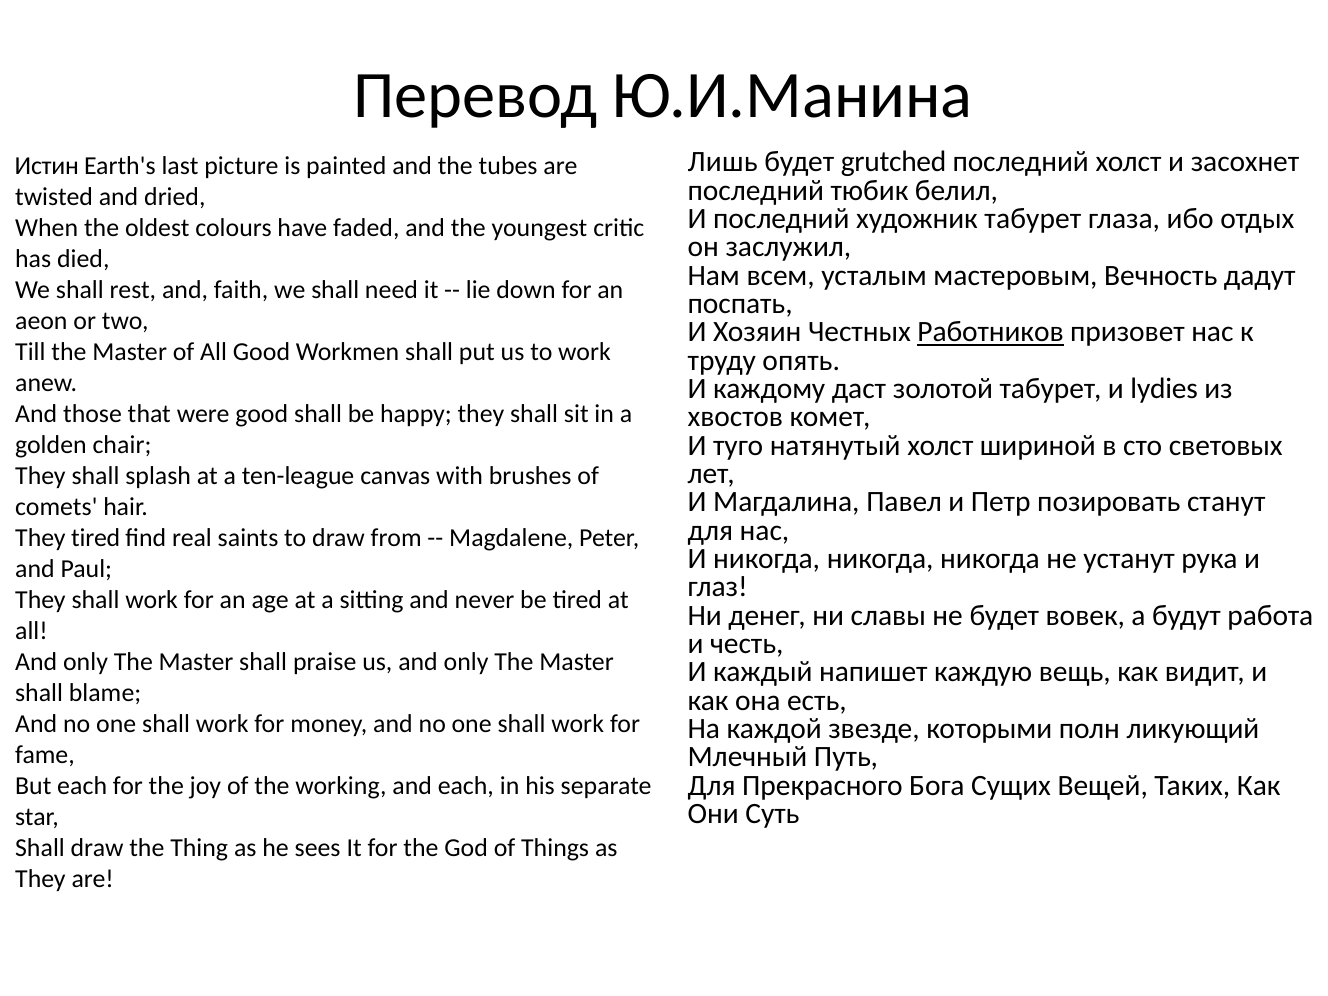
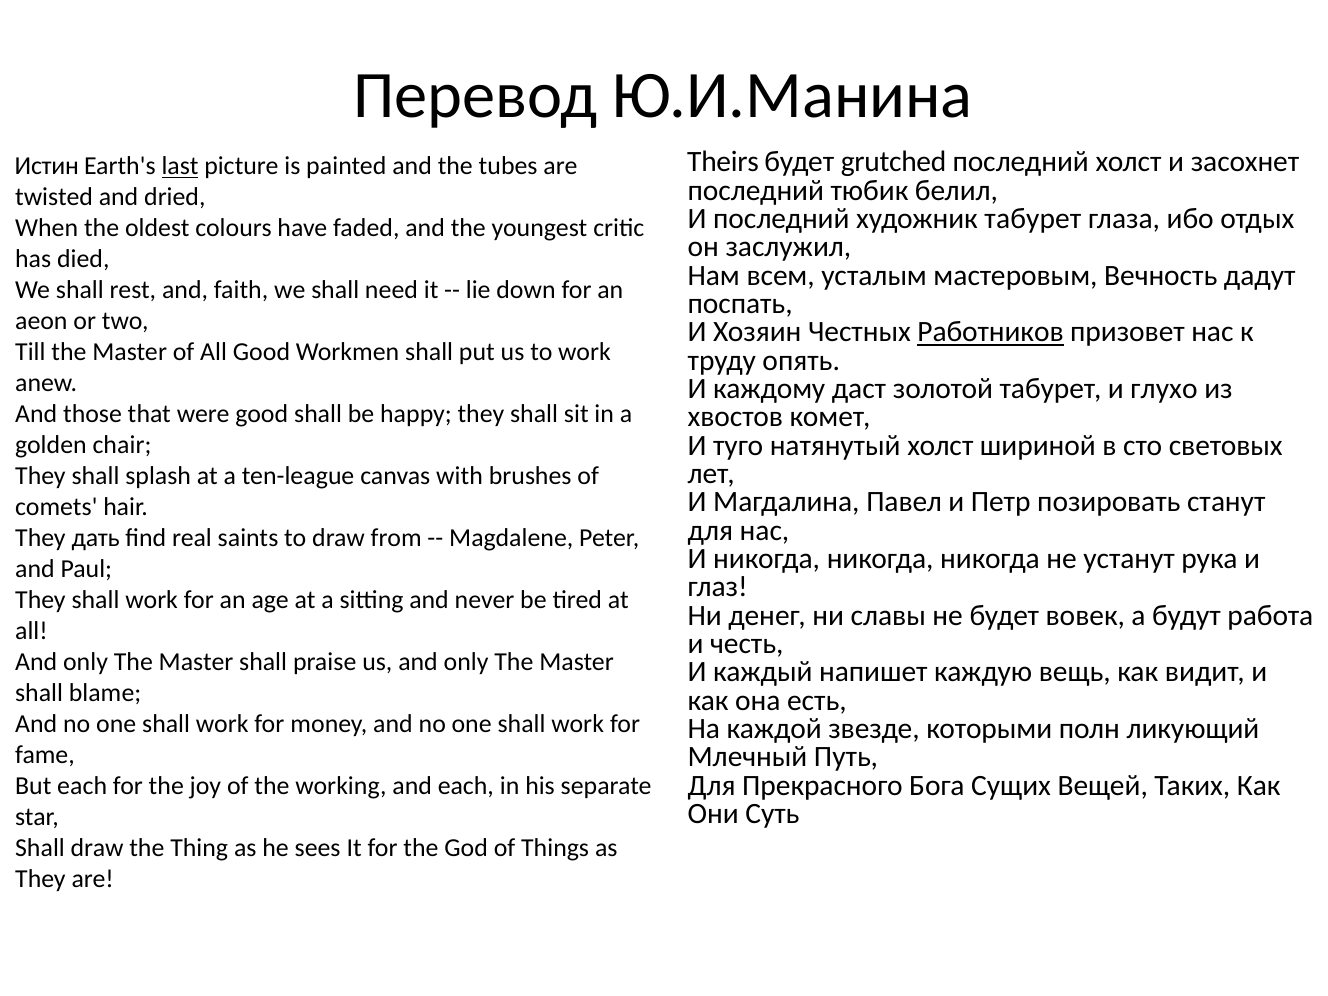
Лишь: Лишь -> Theirs
last underline: none -> present
lydies: lydies -> глухо
They tired: tired -> дать
